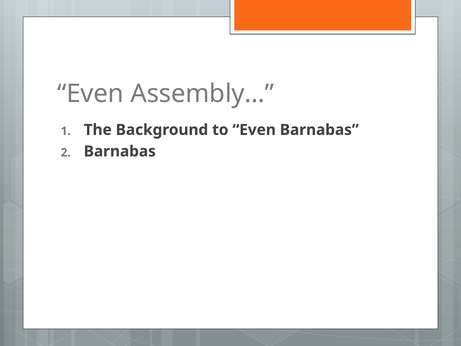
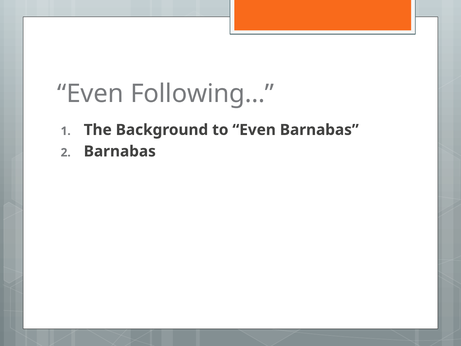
Assembly…: Assembly… -> Following…
